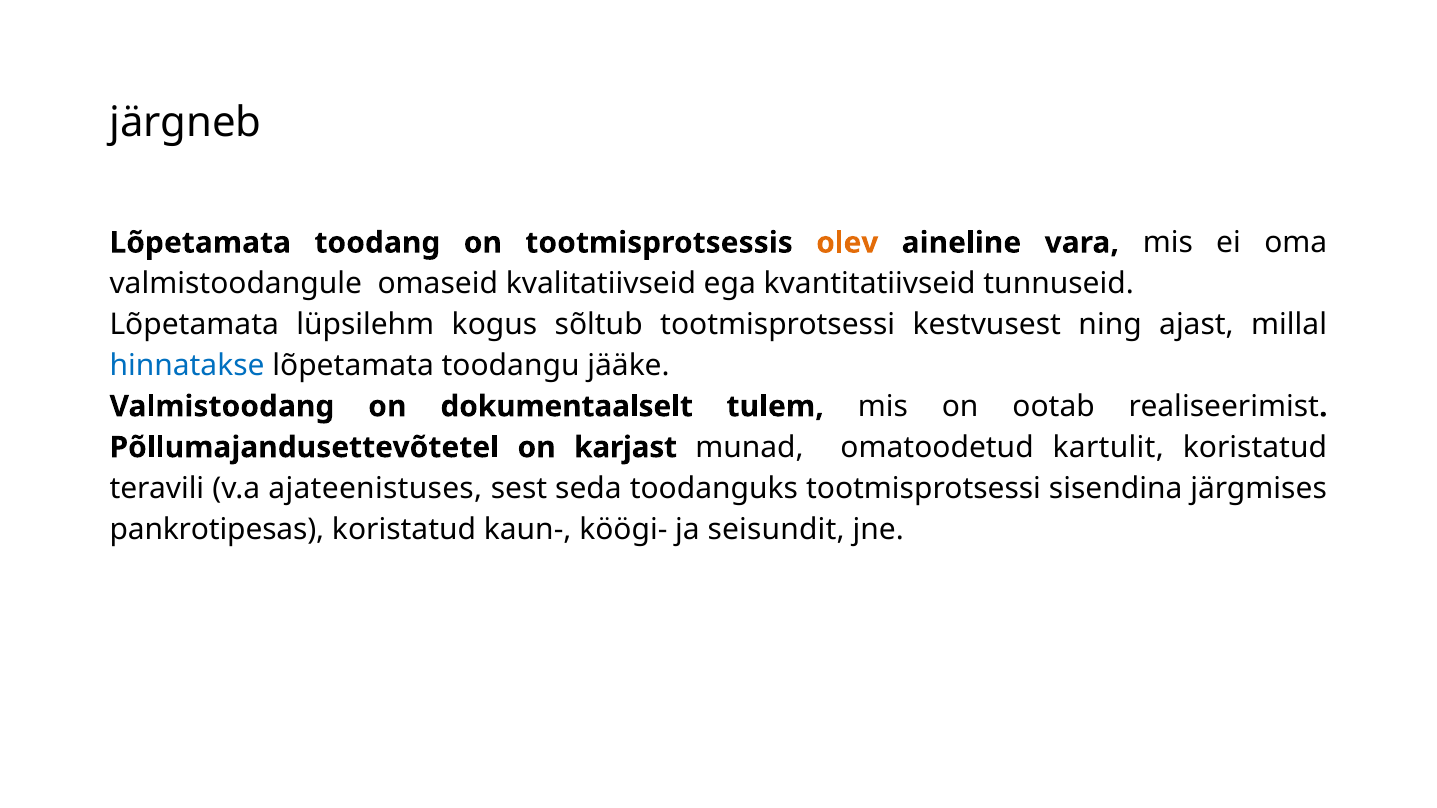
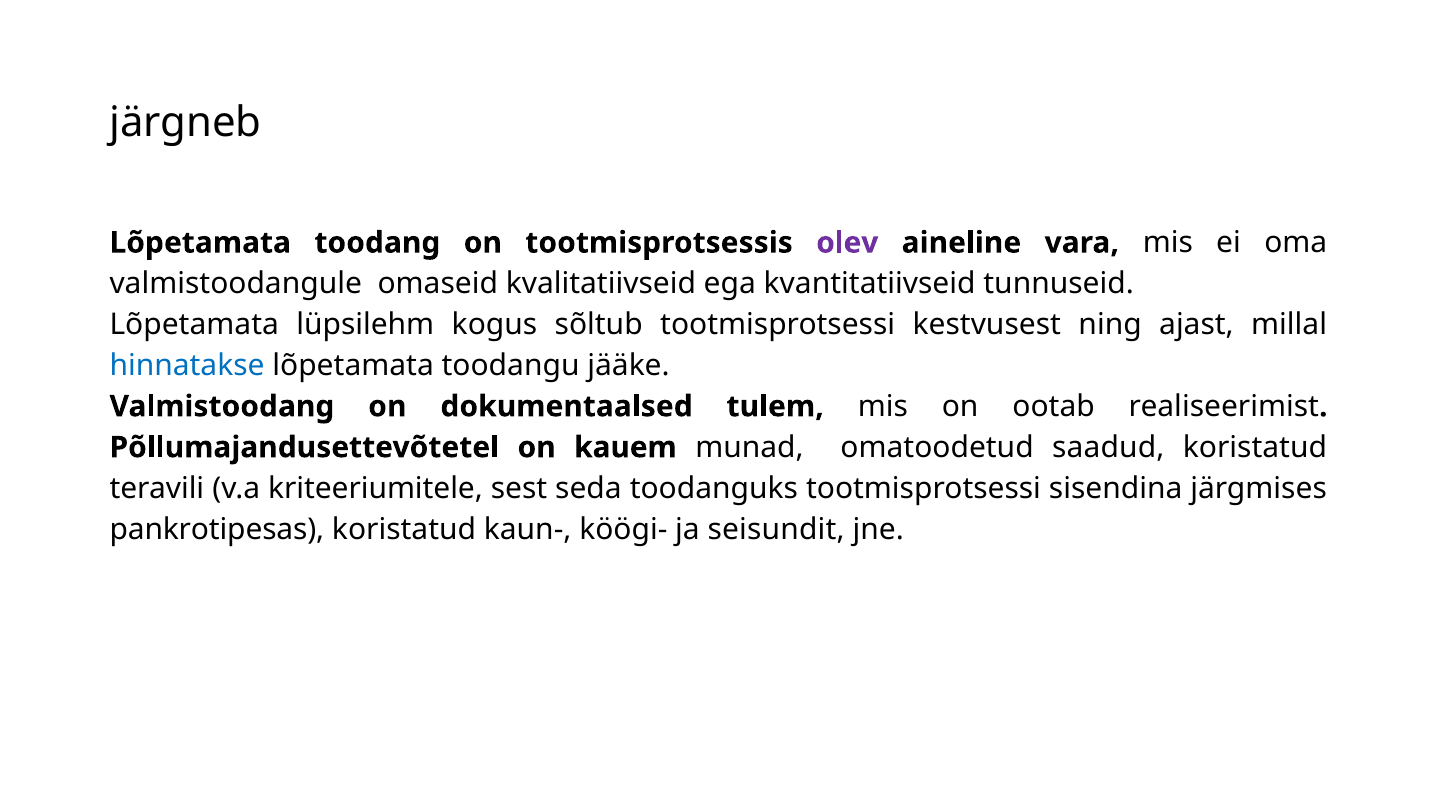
olev colour: orange -> purple
dokumentaalselt: dokumentaalselt -> dokumentaalsed
karjast: karjast -> kauem
kartulit: kartulit -> saadud
ajateenistuses: ajateenistuses -> kriteeriumitele
